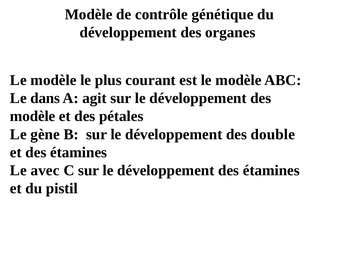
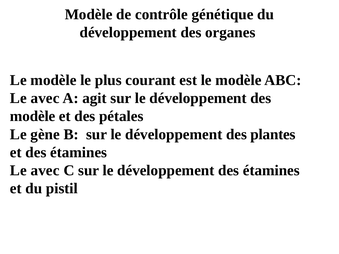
dans at (45, 98): dans -> avec
double: double -> plantes
